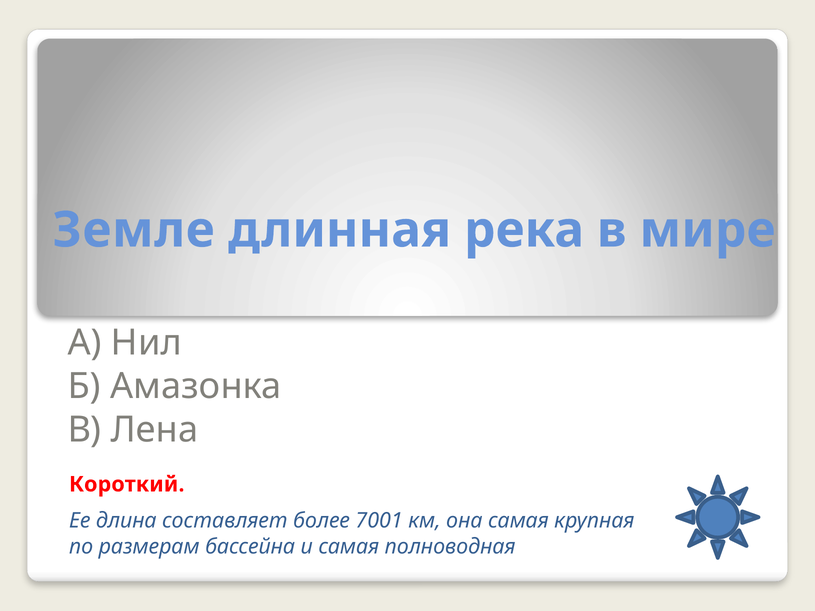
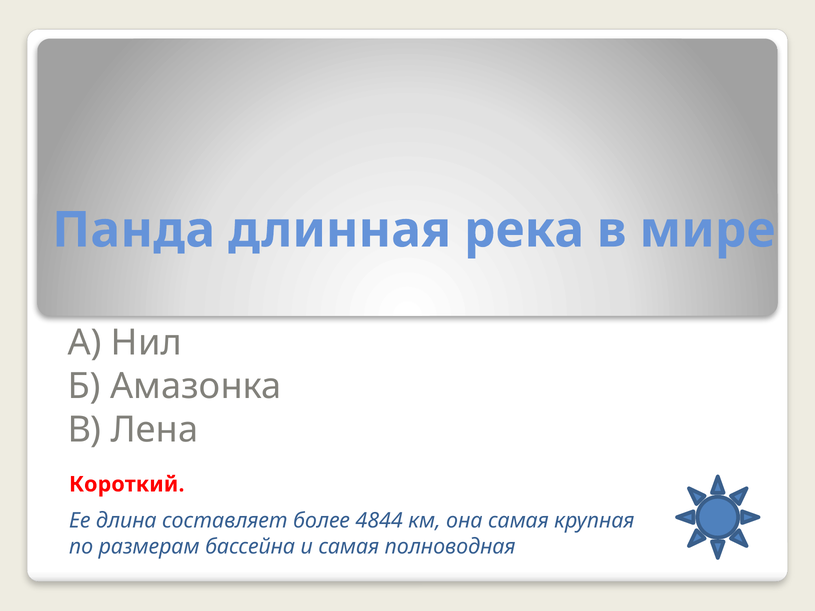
Земле: Земле -> Панда
7001: 7001 -> 4844
